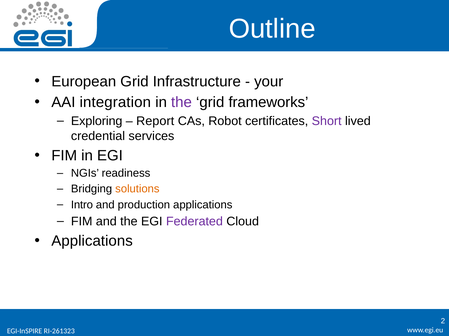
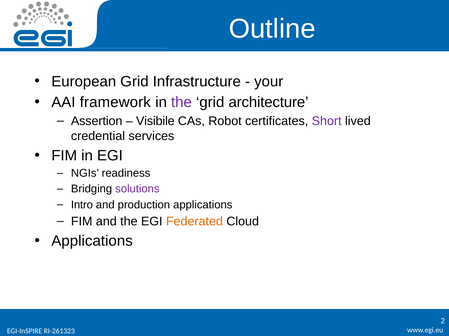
integration: integration -> framework
frameworks: frameworks -> architecture
Exploring: Exploring -> Assertion
Report: Report -> Visibile
solutions colour: orange -> purple
Federated colour: purple -> orange
